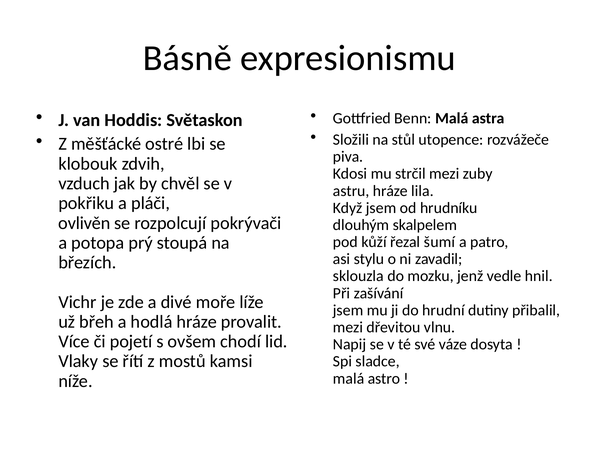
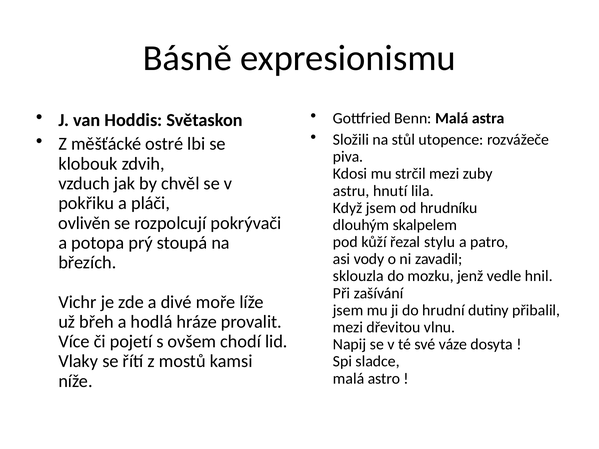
astru hráze: hráze -> hnutí
šumí: šumí -> stylu
stylu: stylu -> vody
